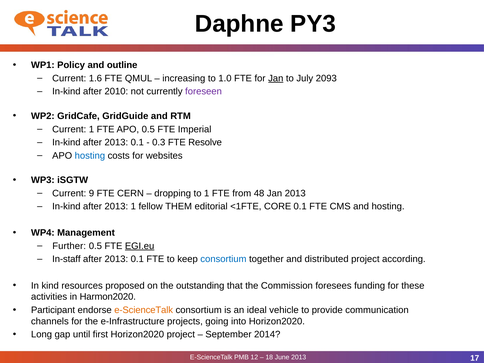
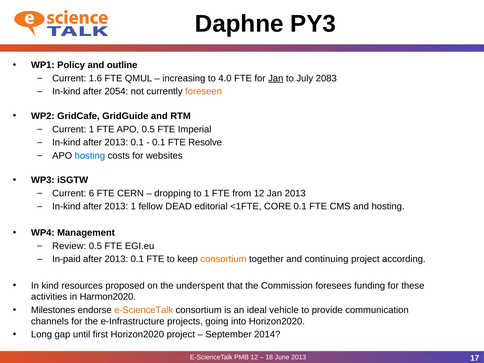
1.0: 1.0 -> 4.0
2093: 2093 -> 2083
2010: 2010 -> 2054
foreseen colour: purple -> orange
0.3 at (159, 142): 0.3 -> 0.1
9: 9 -> 6
from 48: 48 -> 12
THEM: THEM -> DEAD
Further: Further -> Review
EGI.eu underline: present -> none
In-staff: In-staff -> In-paid
consortium at (223, 259) colour: blue -> orange
distributed: distributed -> continuing
outstanding: outstanding -> underspent
Participant: Participant -> Milestones
